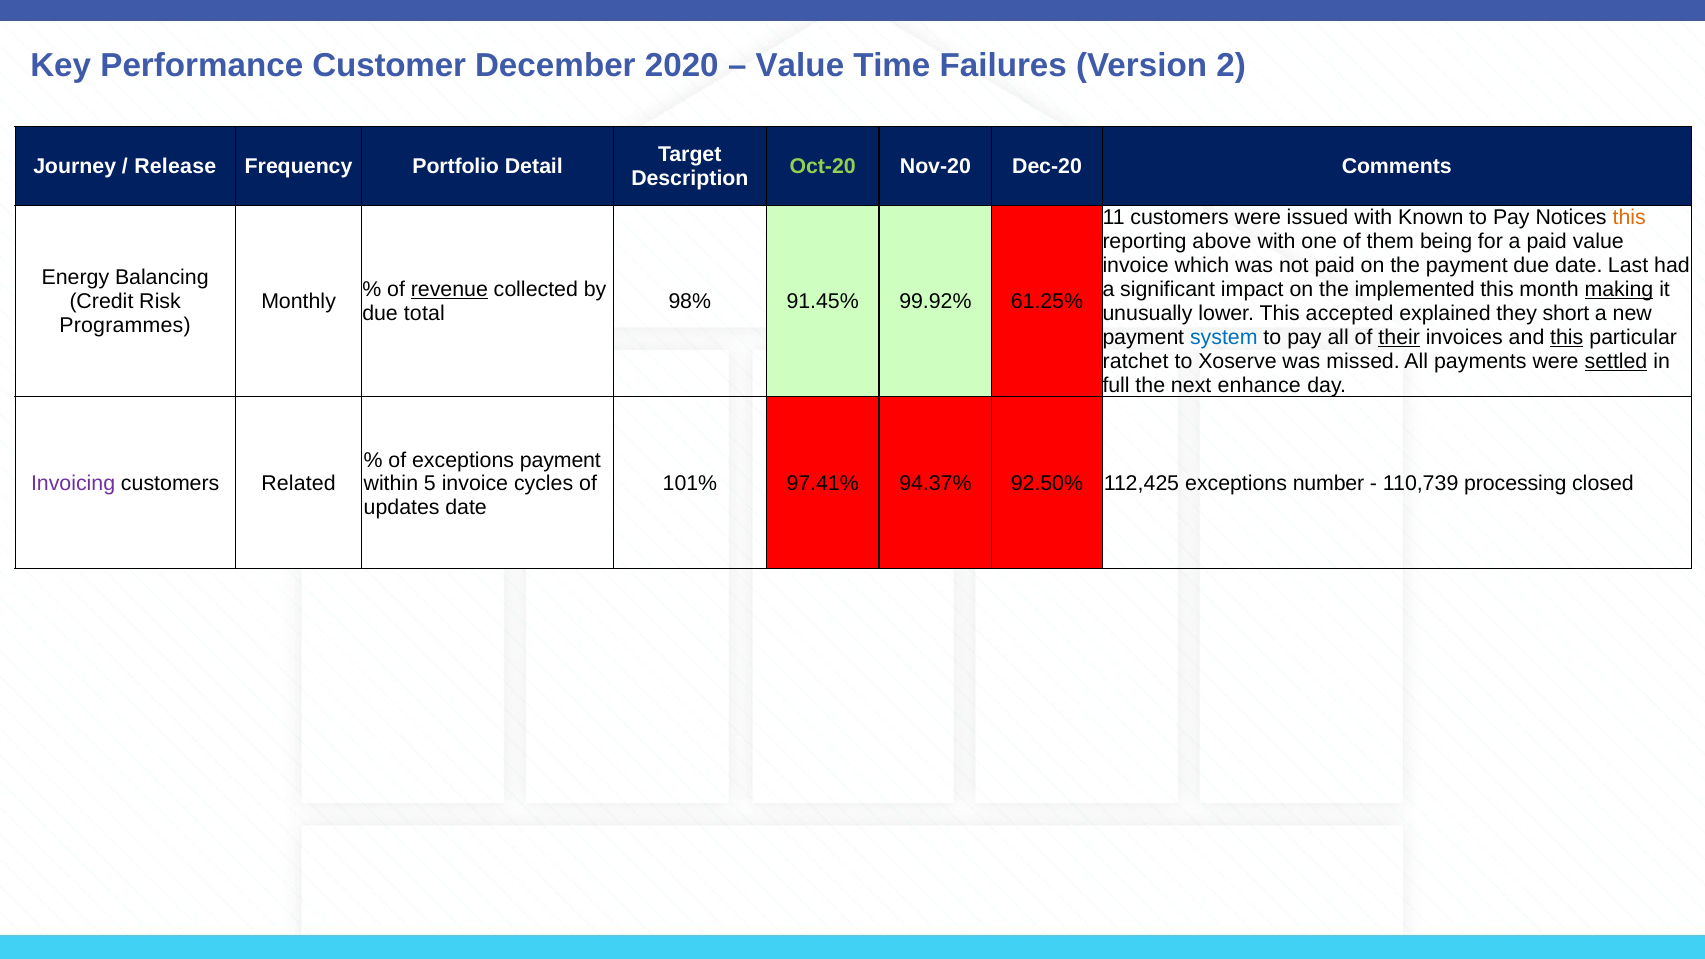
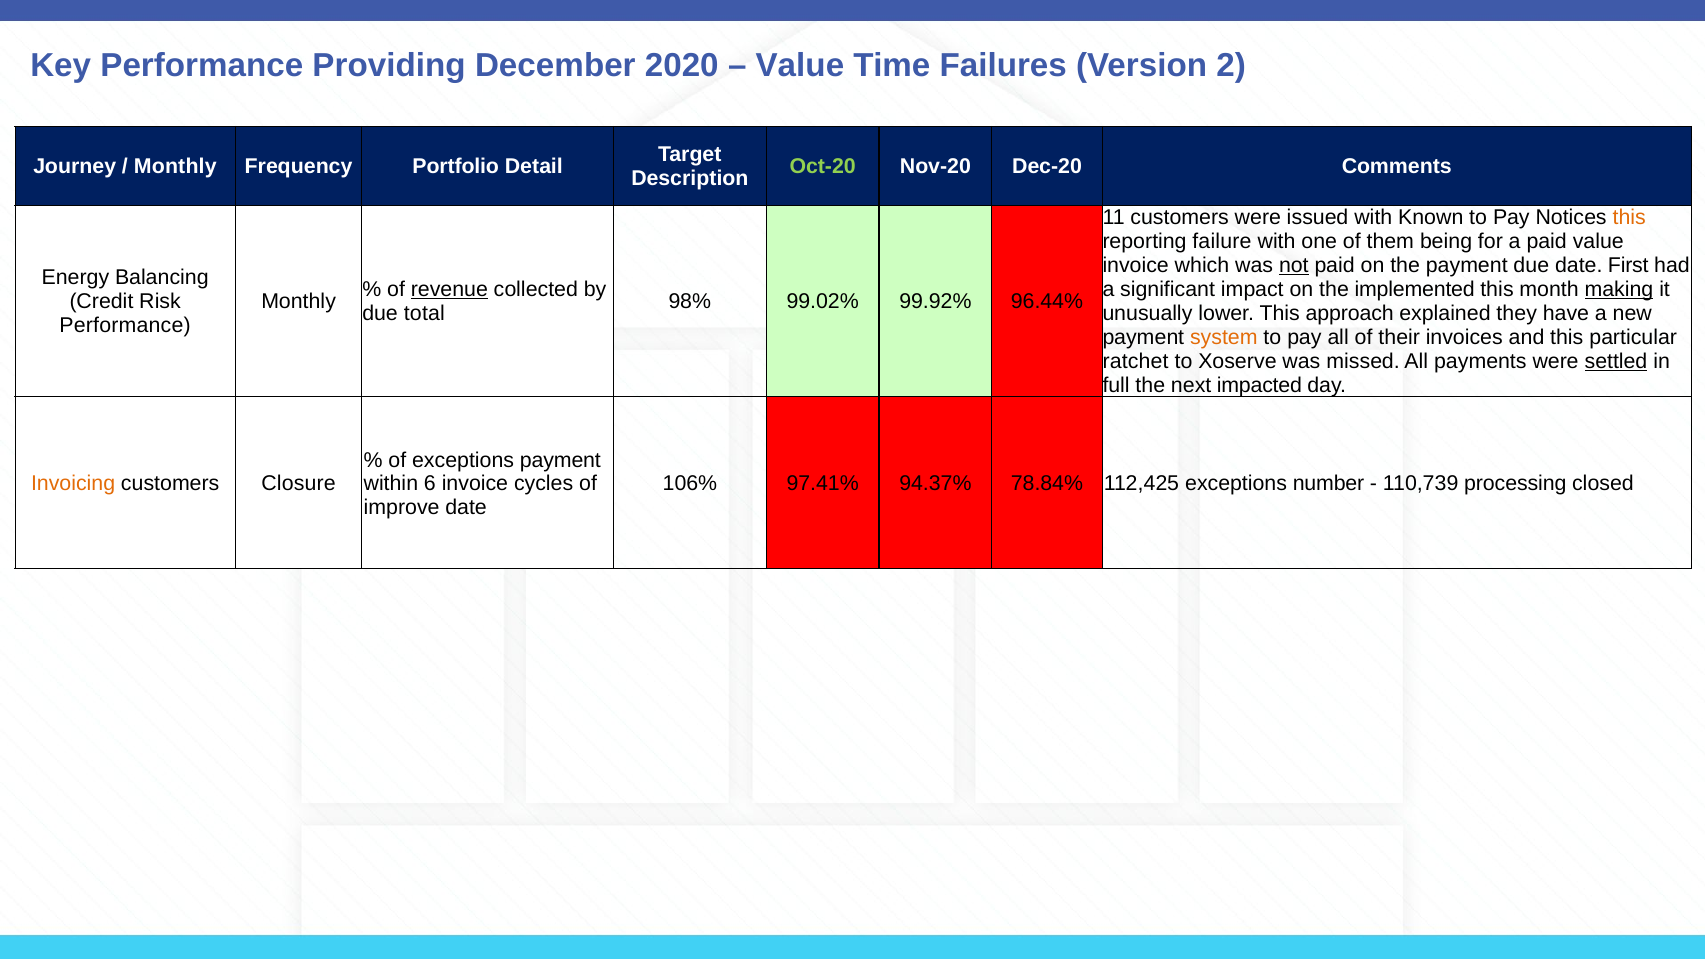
Customer: Customer -> Providing
Release at (175, 166): Release -> Monthly
above: above -> failure
not underline: none -> present
Last: Last -> First
91.45%: 91.45% -> 99.02%
61.25%: 61.25% -> 96.44%
accepted: accepted -> approach
short: short -> have
Programmes at (125, 325): Programmes -> Performance
system colour: blue -> orange
their underline: present -> none
this at (1567, 337) underline: present -> none
enhance: enhance -> impacted
Invoicing colour: purple -> orange
Related: Related -> Closure
5: 5 -> 6
101%: 101% -> 106%
92.50%: 92.50% -> 78.84%
updates: updates -> improve
